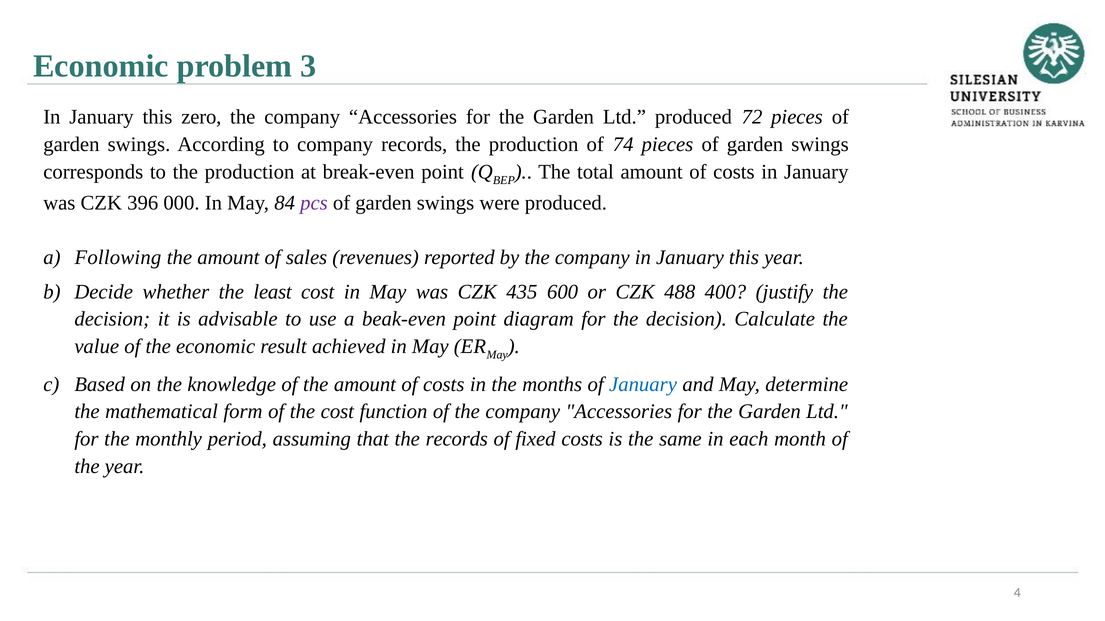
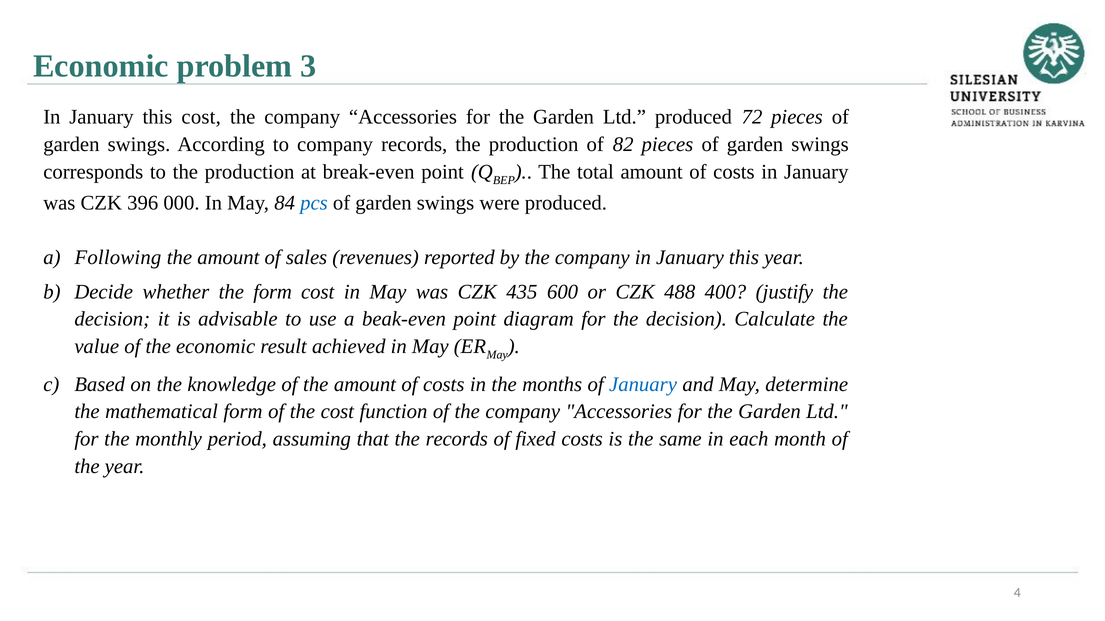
this zero: zero -> cost
74: 74 -> 82
pcs colour: purple -> blue
the least: least -> form
